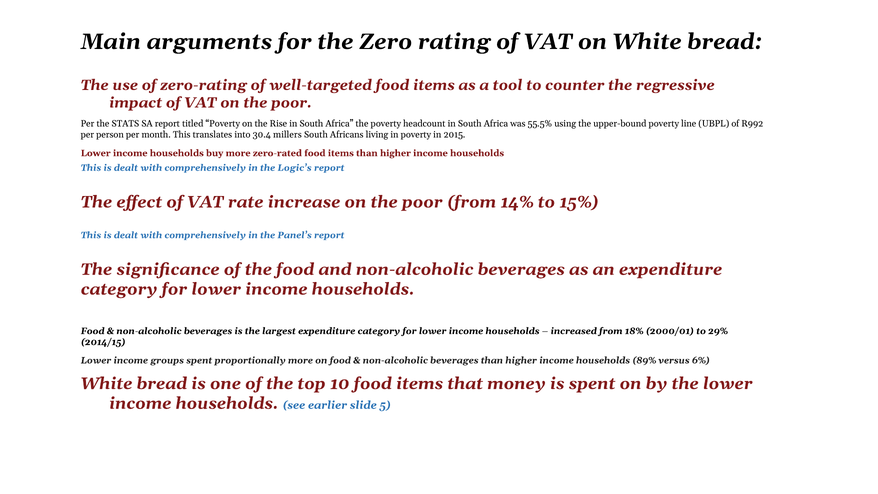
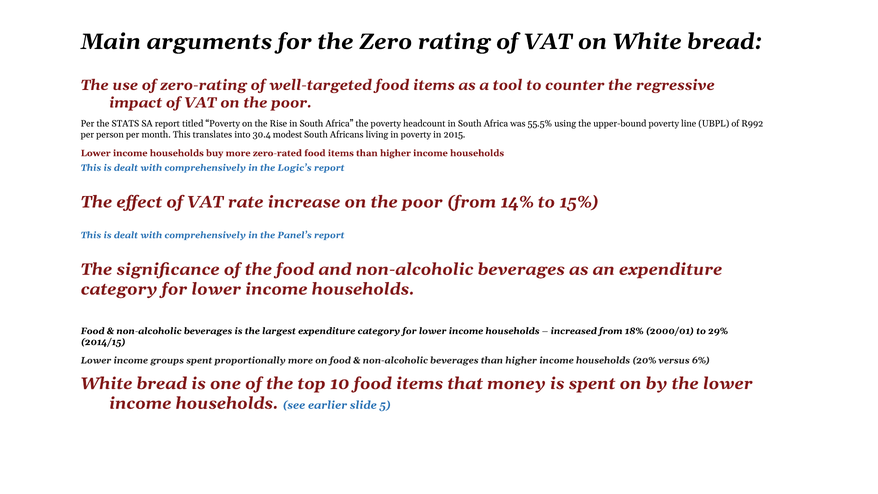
millers: millers -> modest
89%: 89% -> 20%
